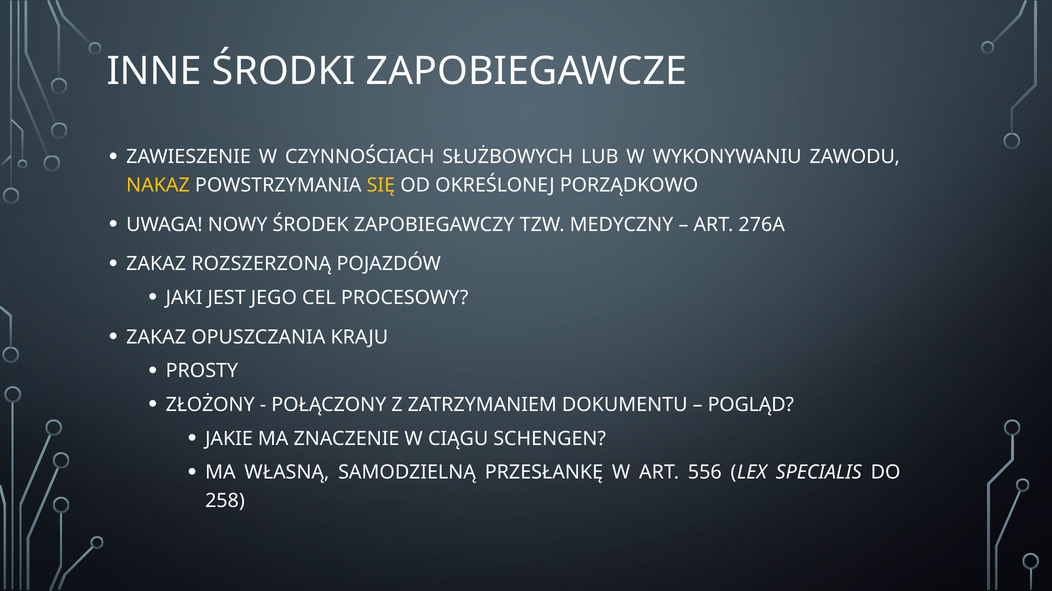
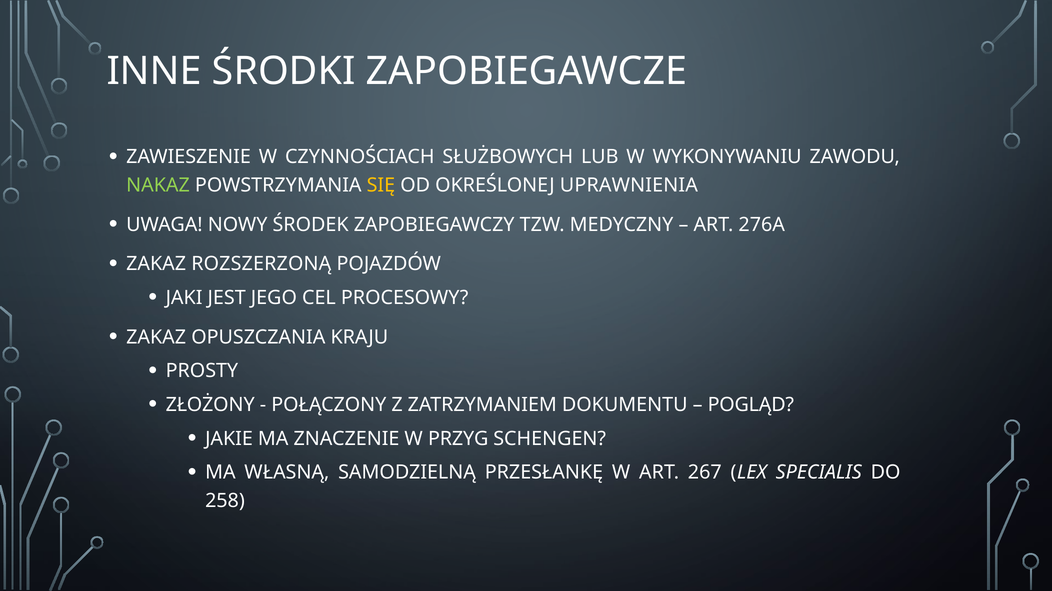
NAKAZ colour: yellow -> light green
PORZĄDKOWO: PORZĄDKOWO -> UPRAWNIENIA
CIĄGU: CIĄGU -> PRZYG
556: 556 -> 267
